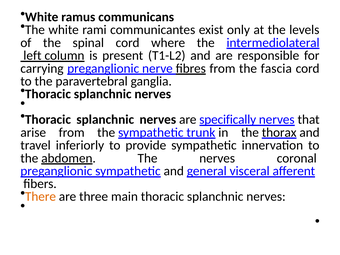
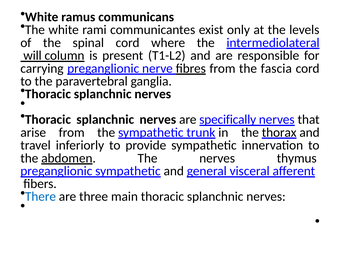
left: left -> will
coronal: coronal -> thymus
There colour: orange -> blue
